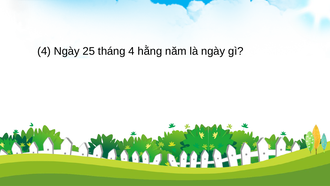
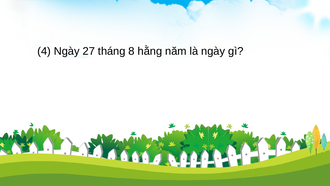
25: 25 -> 27
tháng 4: 4 -> 8
